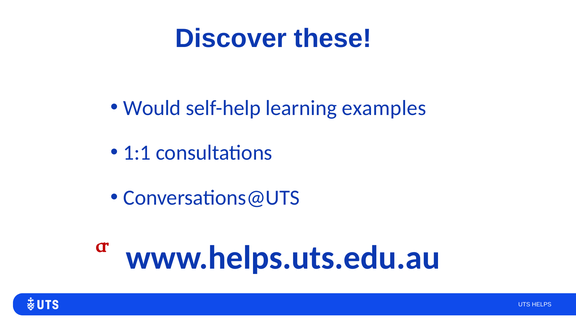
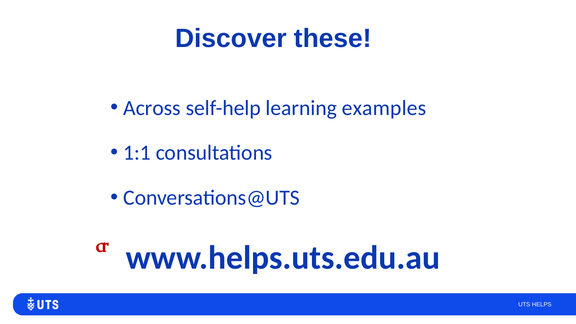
Would: Would -> Across
